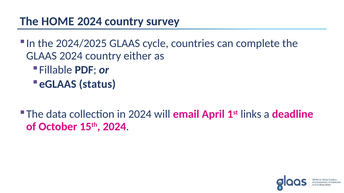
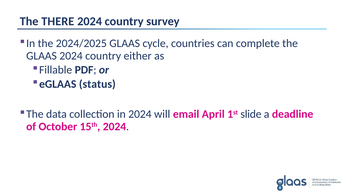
HOME: HOME -> THERE
links: links -> slide
